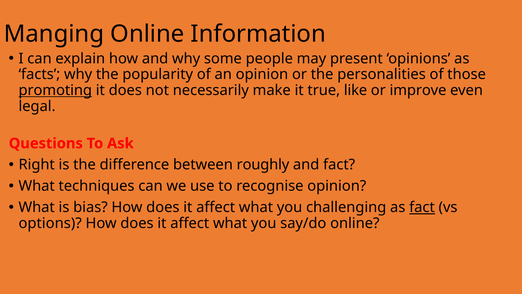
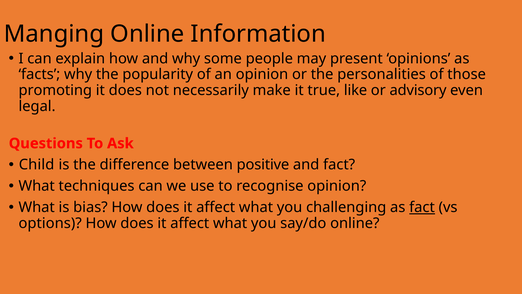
promoting underline: present -> none
improve: improve -> advisory
Right: Right -> Child
roughly: roughly -> positive
